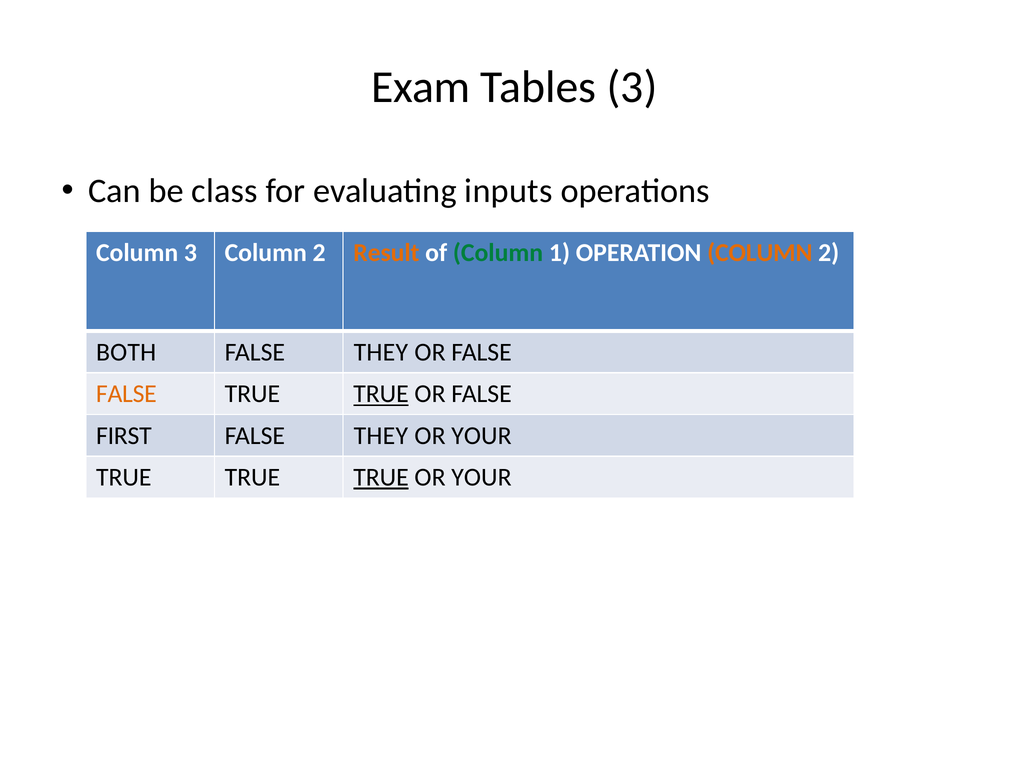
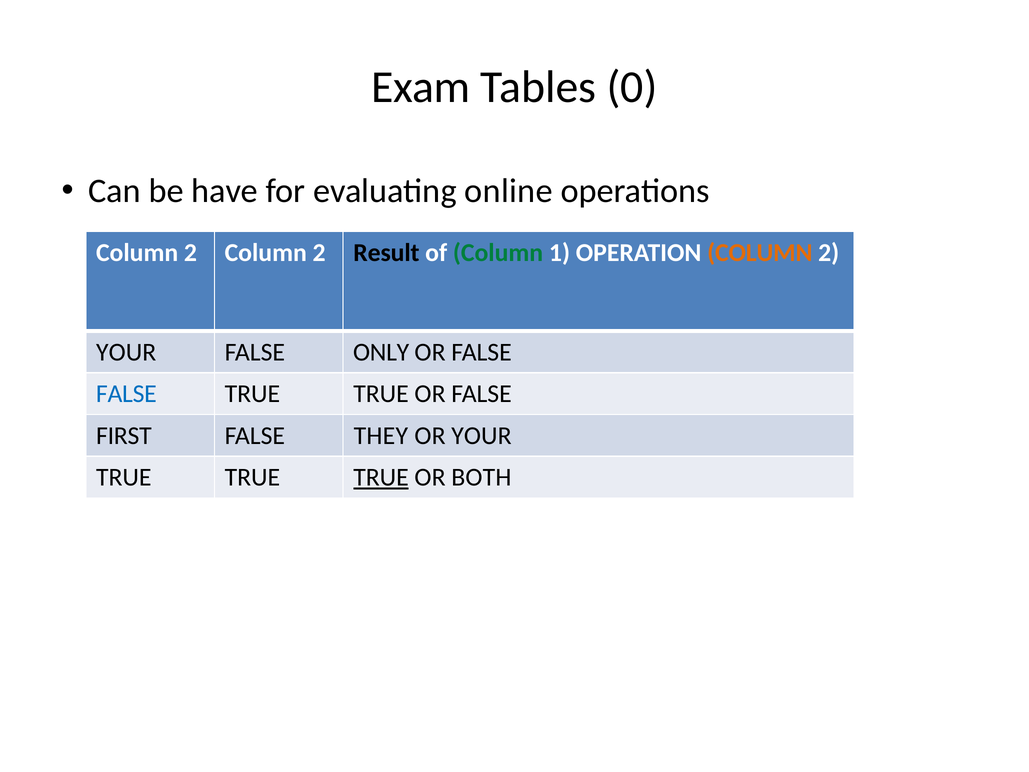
Tables 3: 3 -> 0
class: class -> have
inputs: inputs -> online
3 at (190, 253): 3 -> 2
Result colour: orange -> black
BOTH at (126, 352): BOTH -> YOUR
THEY at (381, 352): THEY -> ONLY
FALSE at (126, 394) colour: orange -> blue
TRUE at (381, 394) underline: present -> none
YOUR at (481, 477): YOUR -> BOTH
